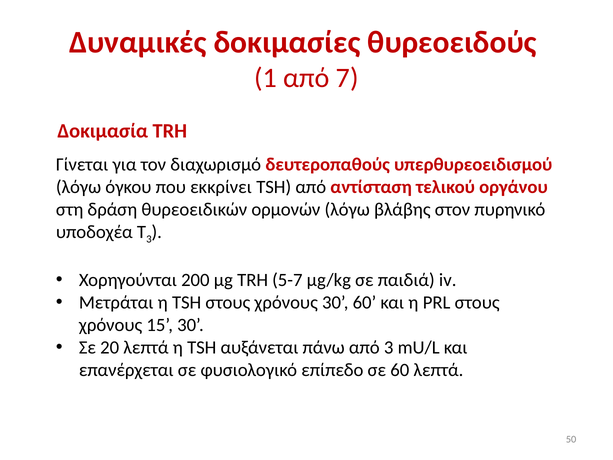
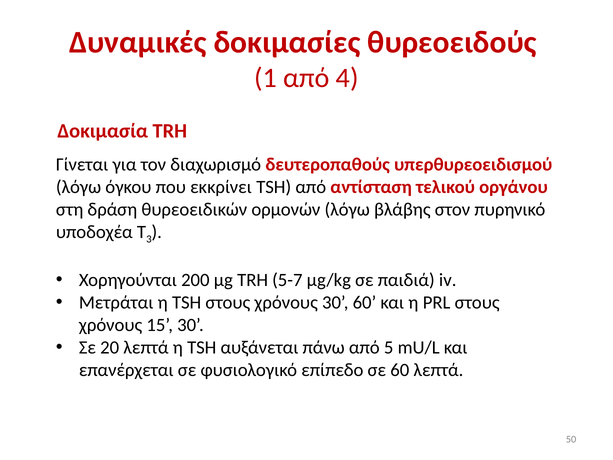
7: 7 -> 4
από 3: 3 -> 5
